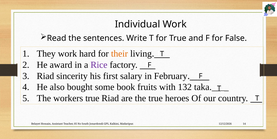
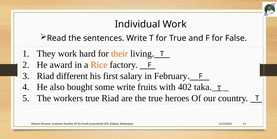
Rice colour: purple -> orange
sincerity: sincerity -> different
some book: book -> write
132: 132 -> 402
